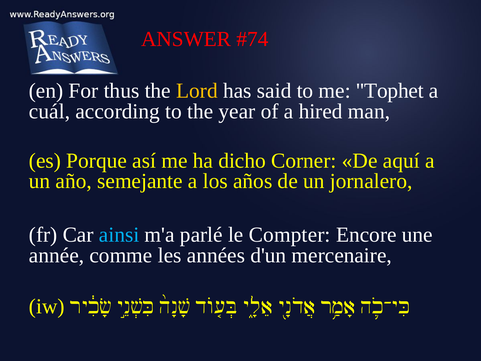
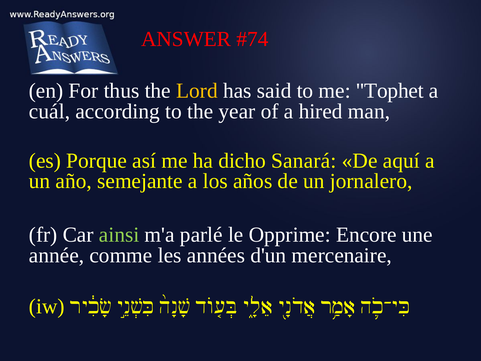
Corner: Corner -> Sanará
ainsi colour: light blue -> light green
Compter: Compter -> Opprime
